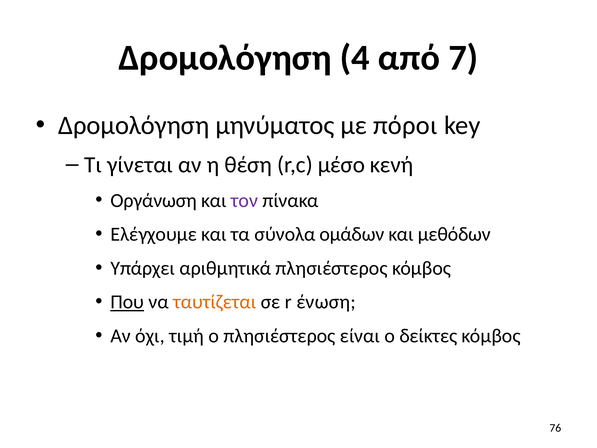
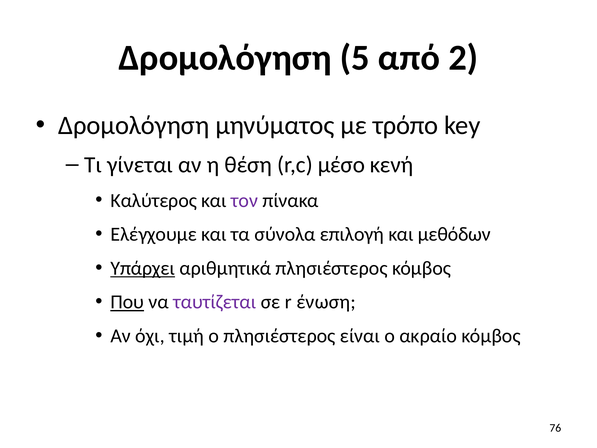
4: 4 -> 5
7: 7 -> 2
πόροι: πόροι -> τρόπο
Οργάνωση: Οργάνωση -> Καλύτερος
ομάδων: ομάδων -> επιλογή
Υπάρχει underline: none -> present
ταυτίζεται colour: orange -> purple
δείκτες: δείκτες -> ακραίο
